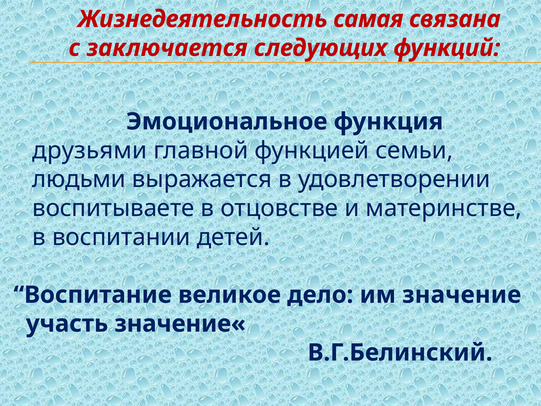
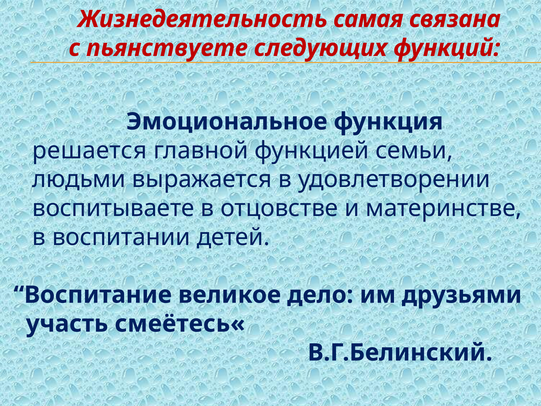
заключается: заключается -> пьянствуете
друзьями: друзьями -> решается
значение: значение -> друзьями
значение«: значение« -> смеётесь«
